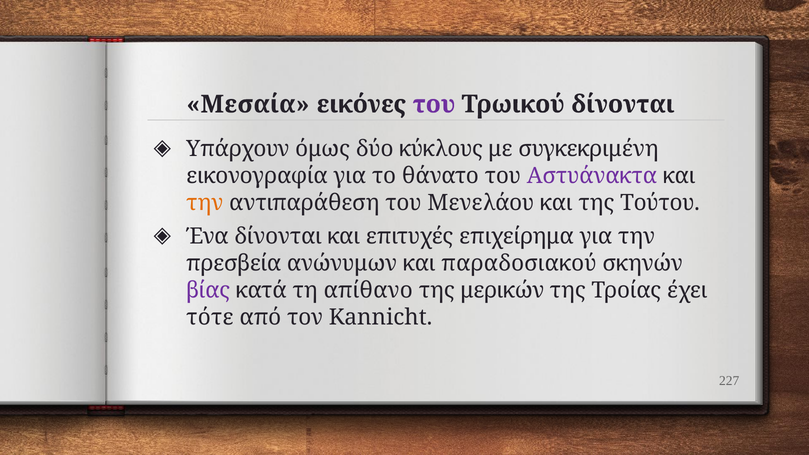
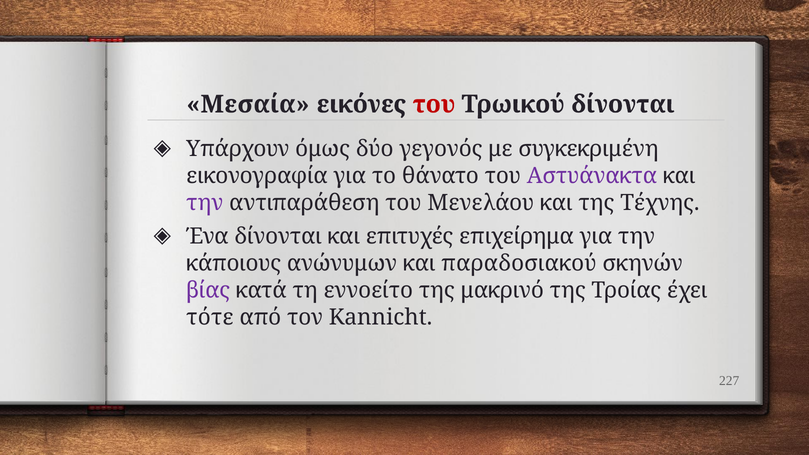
του at (434, 104) colour: purple -> red
κύκλους: κύκλους -> γεγονός
την at (205, 203) colour: orange -> purple
Τούτου: Τούτου -> Τέχνης
πρεσβεία: πρεσβεία -> κάποιους
απίθανο: απίθανο -> εννοείτο
μερικών: μερικών -> μακρινό
